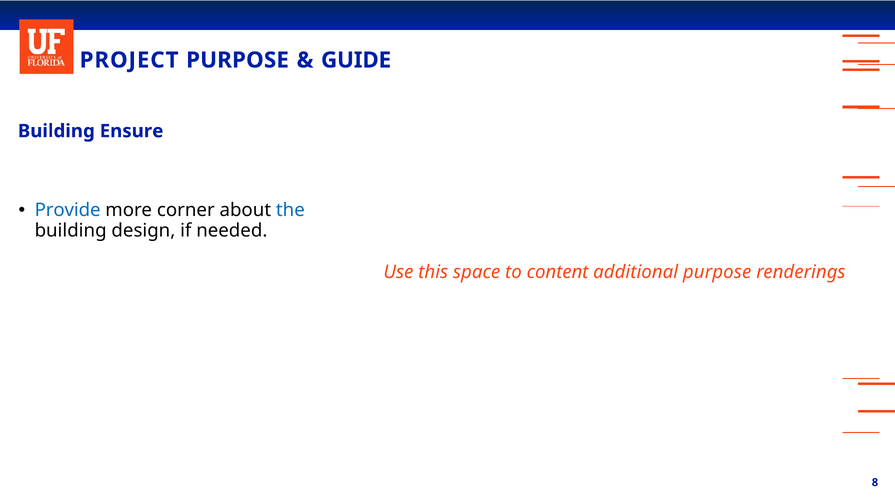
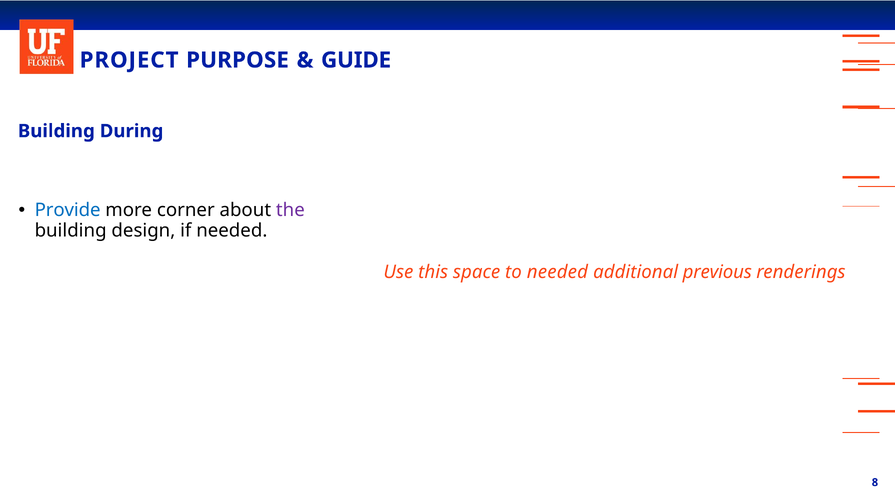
Ensure: Ensure -> During
the colour: blue -> purple
to content: content -> needed
additional purpose: purpose -> previous
